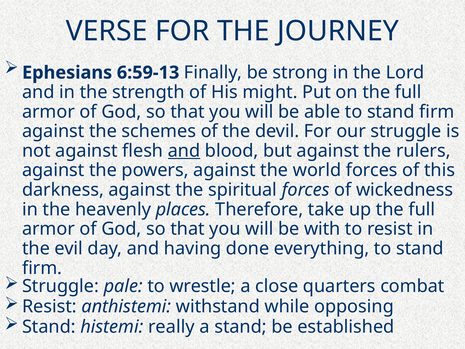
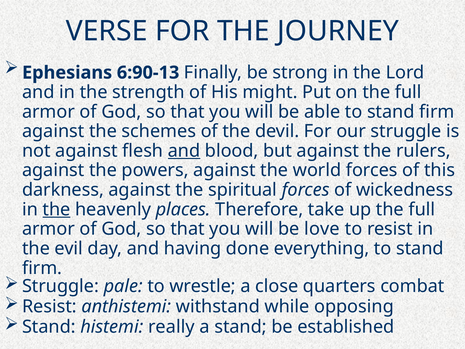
6:59-13: 6:59-13 -> 6:90-13
the at (57, 209) underline: none -> present
with: with -> love
